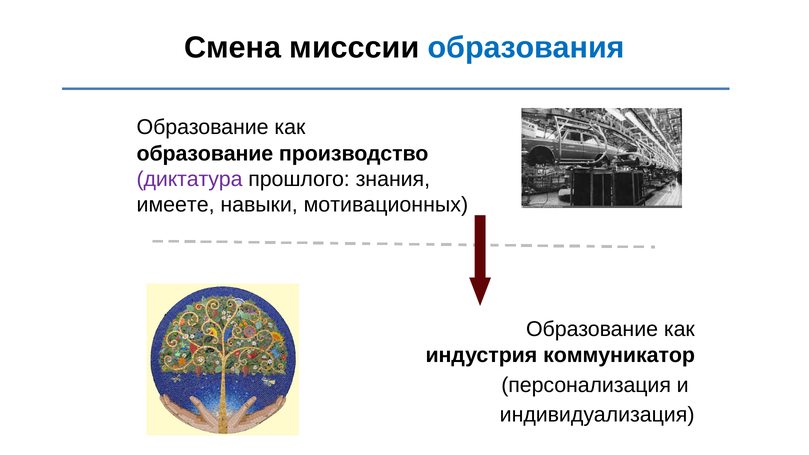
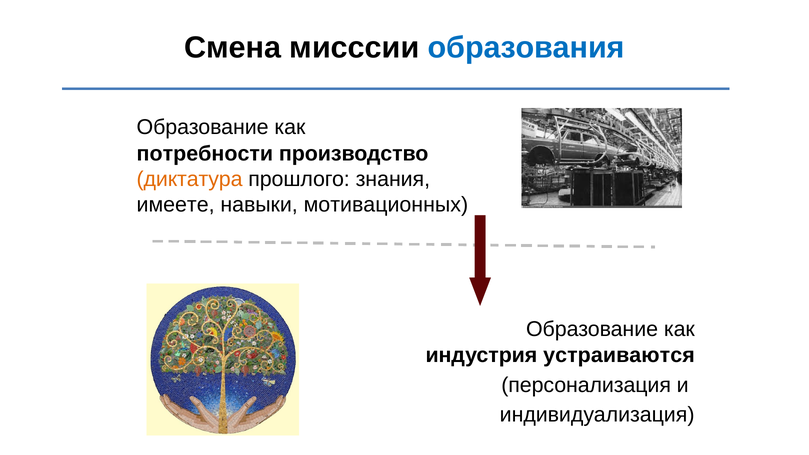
образование at (205, 154): образование -> потребности
диктатура colour: purple -> orange
коммуникатор: коммуникатор -> устраиваются
